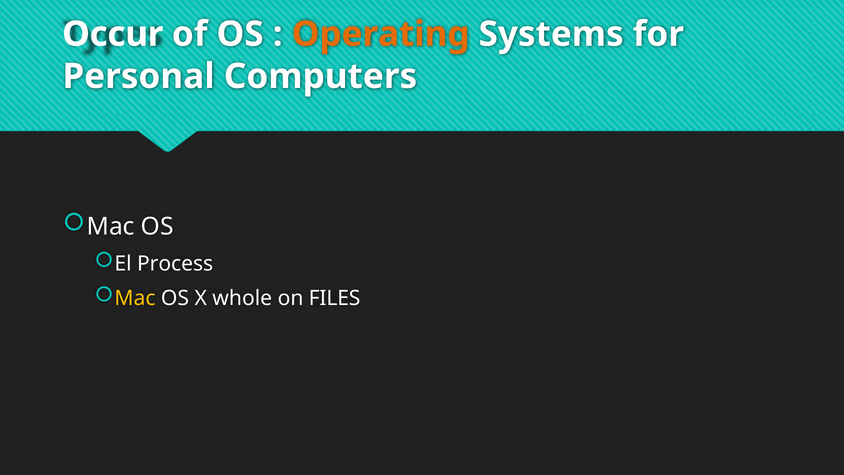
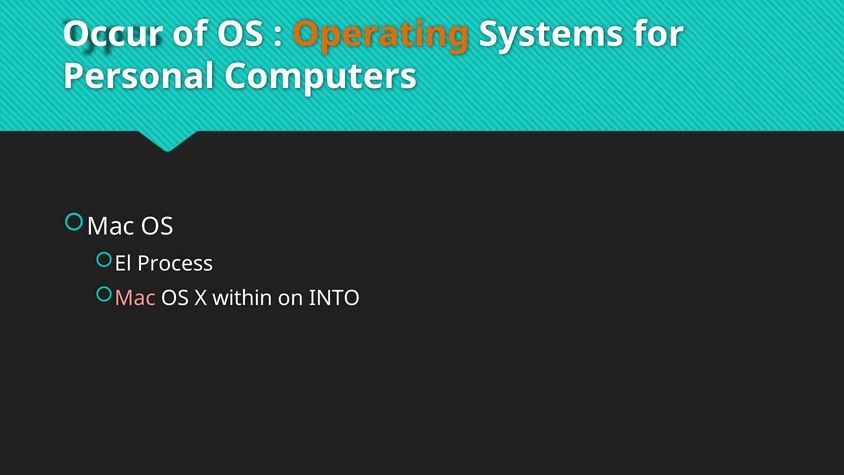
Mac at (135, 298) colour: yellow -> pink
whole: whole -> within
FILES: FILES -> INTO
